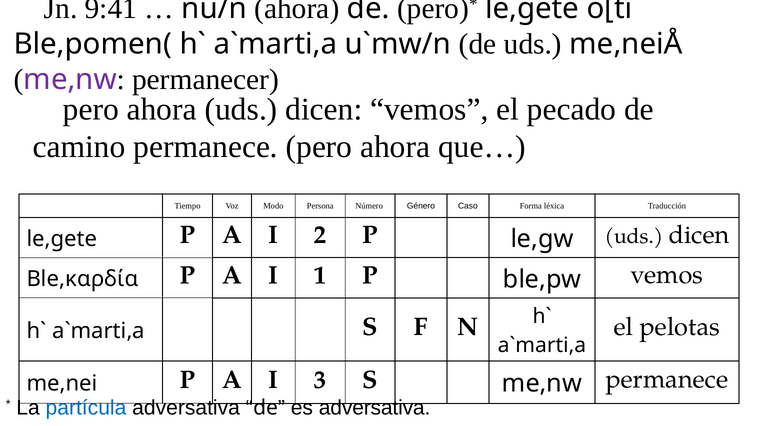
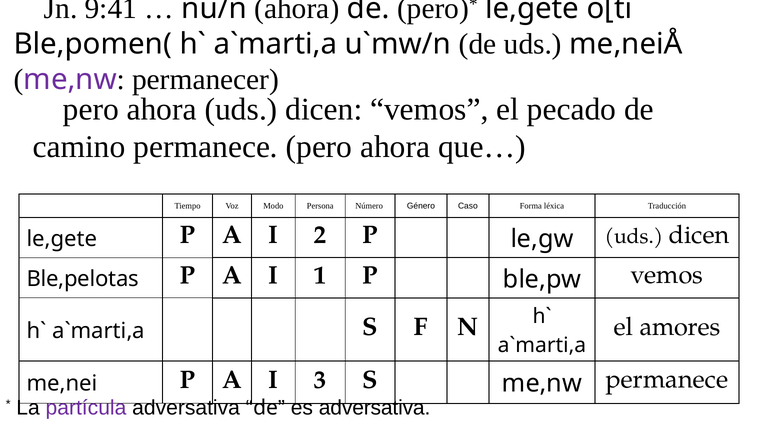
Ble,καρδία: Ble,καρδία -> Ble,pelotas
pelotas: pelotas -> amores
partícula colour: blue -> purple
